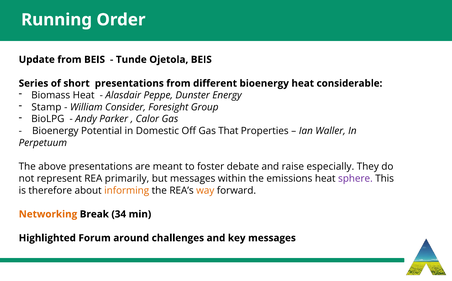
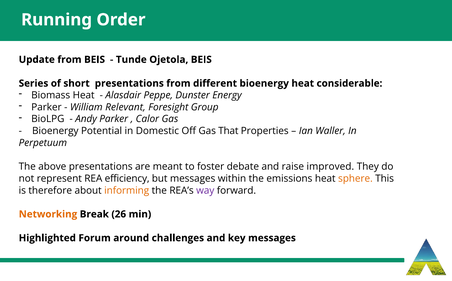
Stamp at (46, 107): Stamp -> Parker
Consider: Consider -> Relevant
especially: especially -> improved
primarily: primarily -> efficiency
sphere colour: purple -> orange
way colour: orange -> purple
34: 34 -> 26
